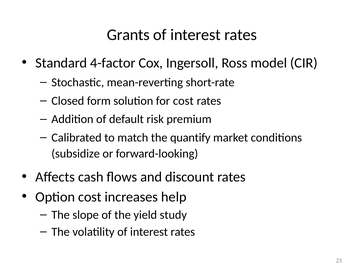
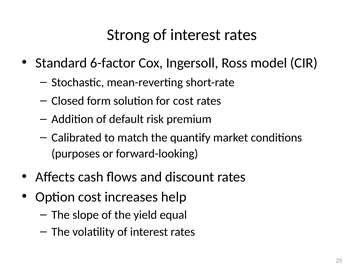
Grants: Grants -> Strong
4-factor: 4-factor -> 6-factor
subsidize: subsidize -> purposes
study: study -> equal
